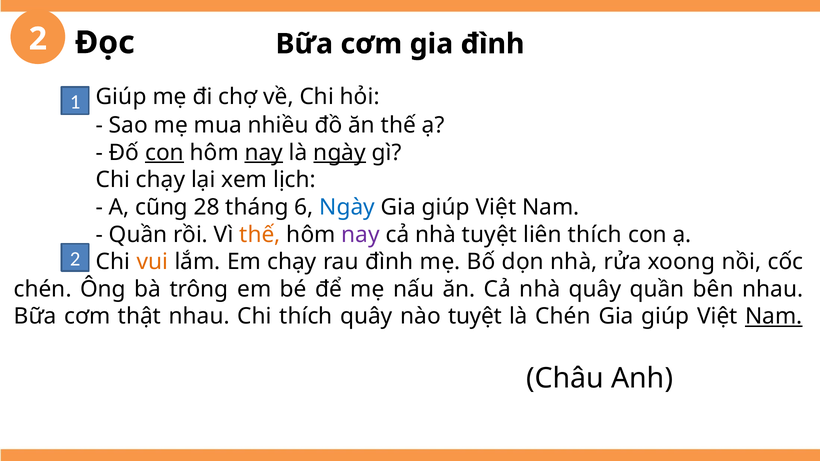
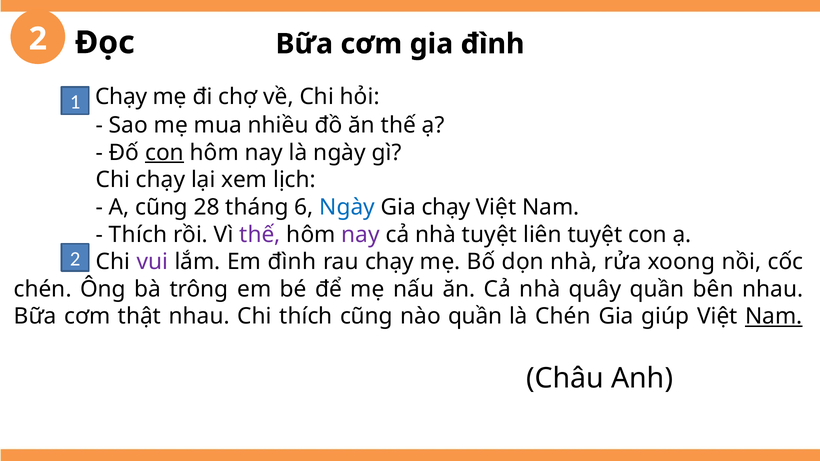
Giúp at (121, 97): Giúp -> Chạy
nay at (264, 153) underline: present -> none
ngày at (340, 153) underline: present -> none
giúp at (446, 207): giúp -> chạy
Quần at (138, 235): Quần -> Thích
thế at (260, 235) colour: orange -> purple
liên thích: thích -> tuyệt
vui colour: orange -> purple
Em chạy: chạy -> đình
rau đình: đình -> chạy
thích quây: quây -> cũng
nào tuyệt: tuyệt -> quần
